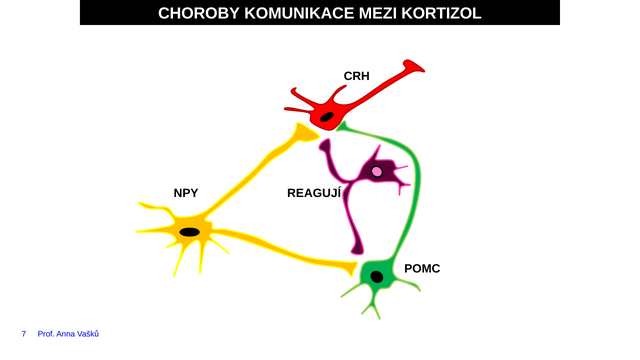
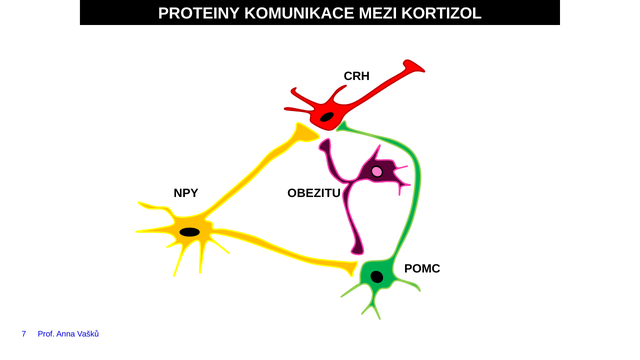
CHOROBY: CHOROBY -> PROTEINY
REAGUJÍ: REAGUJÍ -> OBEZITU
